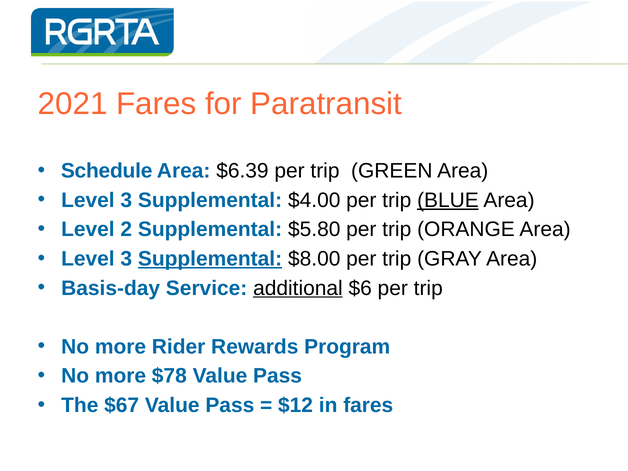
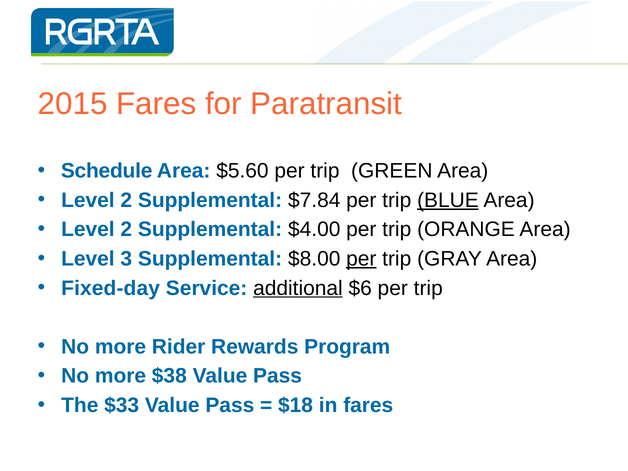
2021: 2021 -> 2015
$6.39: $6.39 -> $5.60
3 at (126, 200): 3 -> 2
$4.00: $4.00 -> $7.84
$5.80: $5.80 -> $4.00
Supplemental at (210, 259) underline: present -> none
per at (361, 259) underline: none -> present
Basis-day: Basis-day -> Fixed-day
$78: $78 -> $38
$67: $67 -> $33
$12: $12 -> $18
